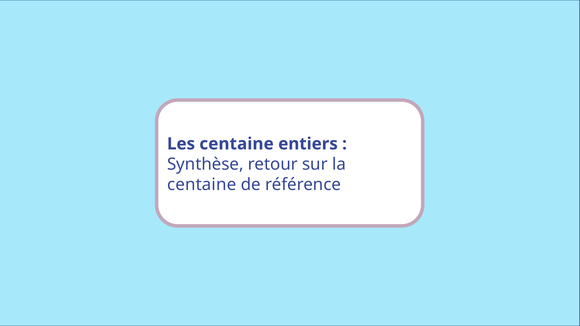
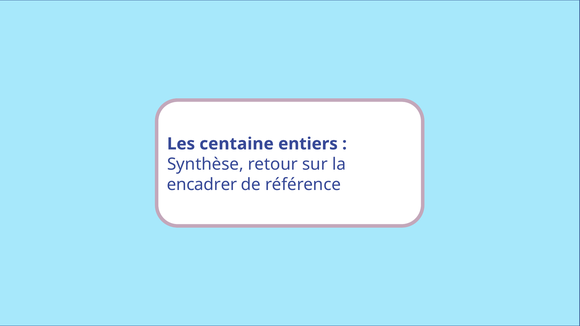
centaine at (202, 185): centaine -> encadrer
